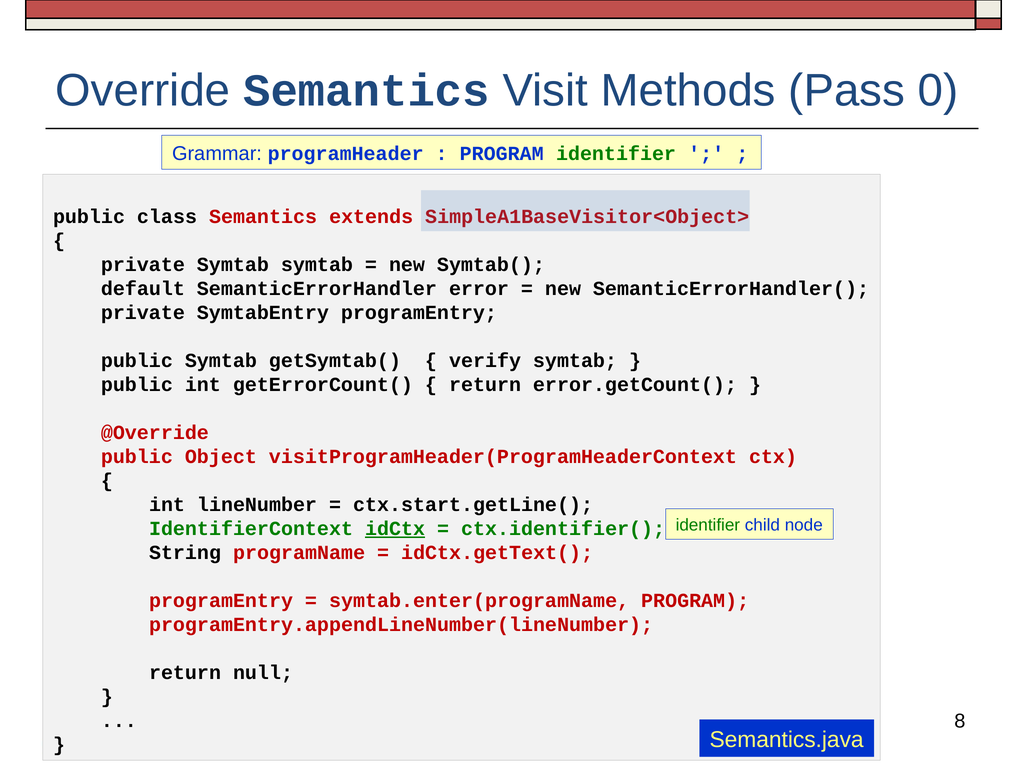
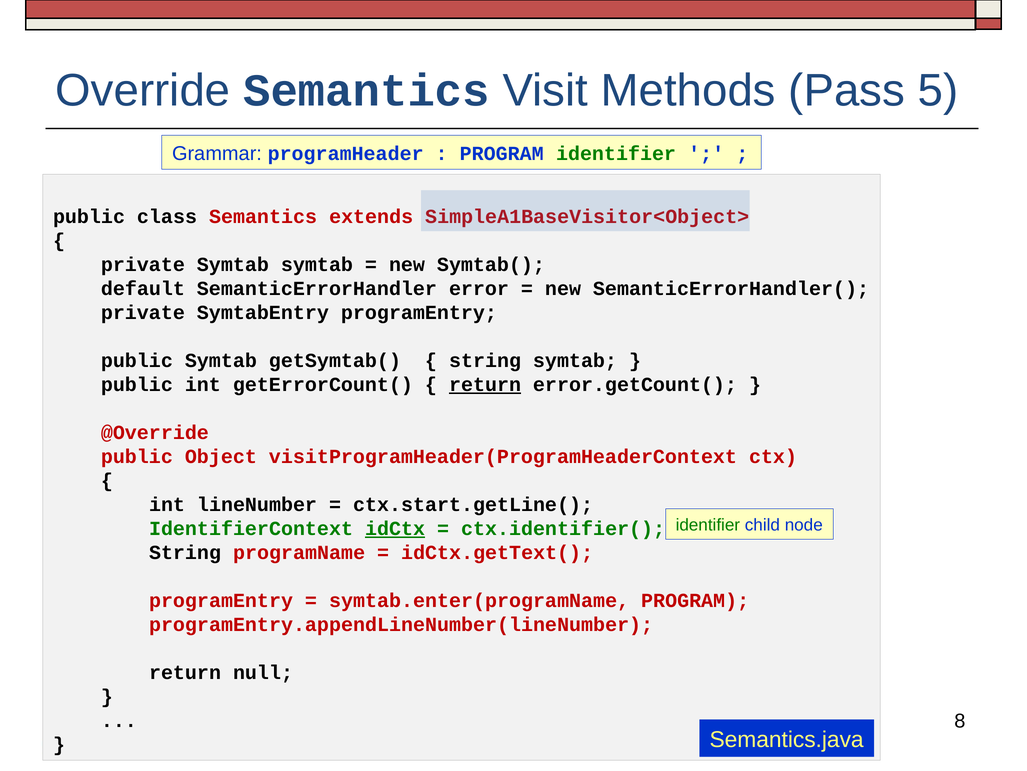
0: 0 -> 5
verify at (485, 360): verify -> string
return at (485, 384) underline: none -> present
